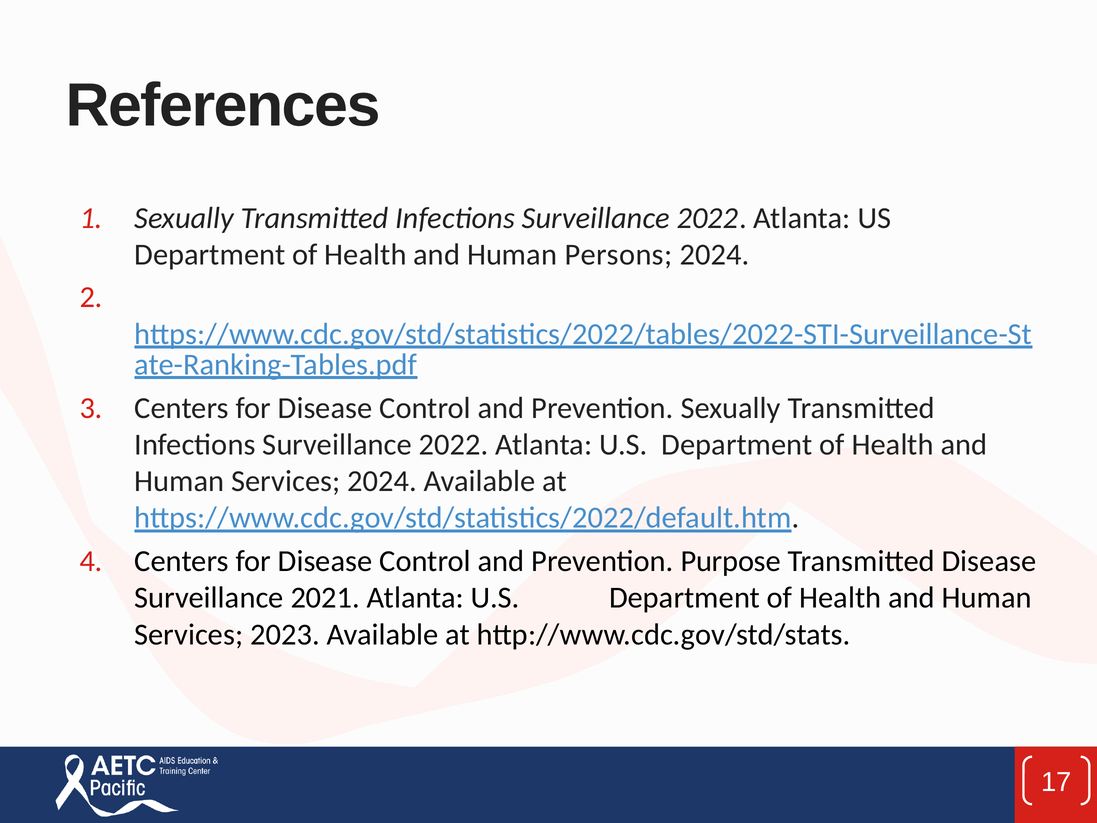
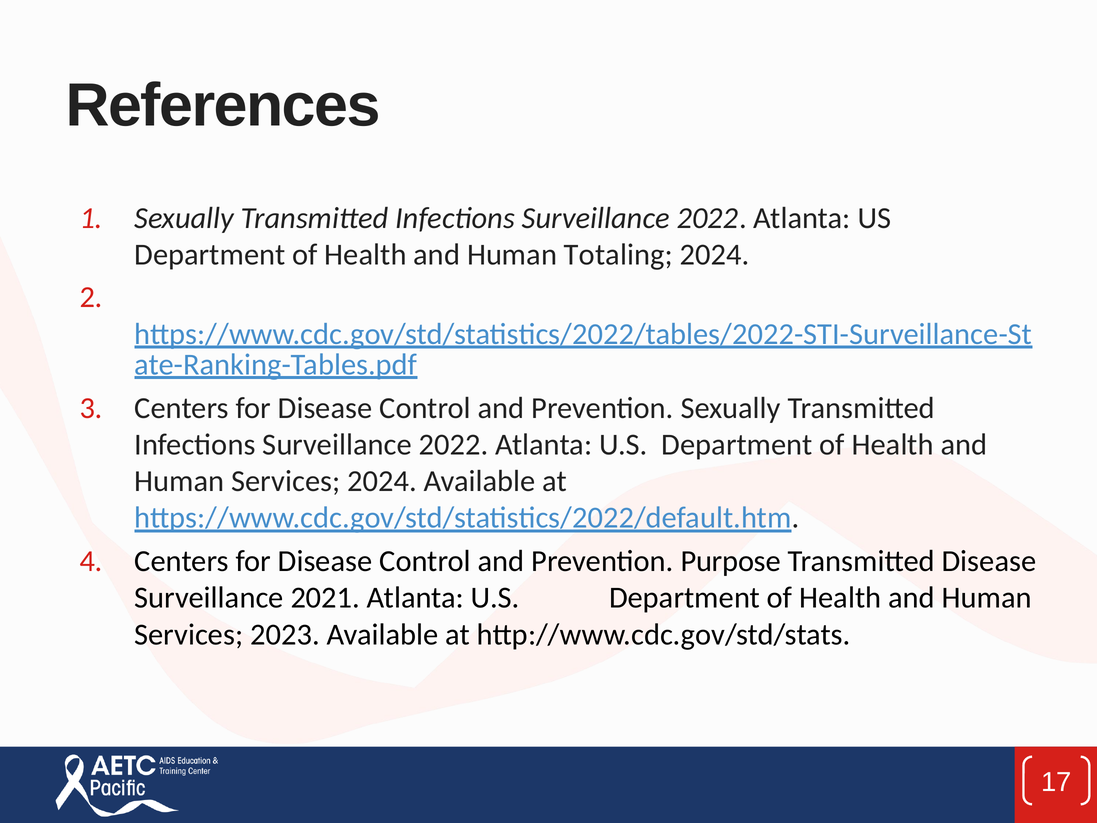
Persons: Persons -> Totaling
